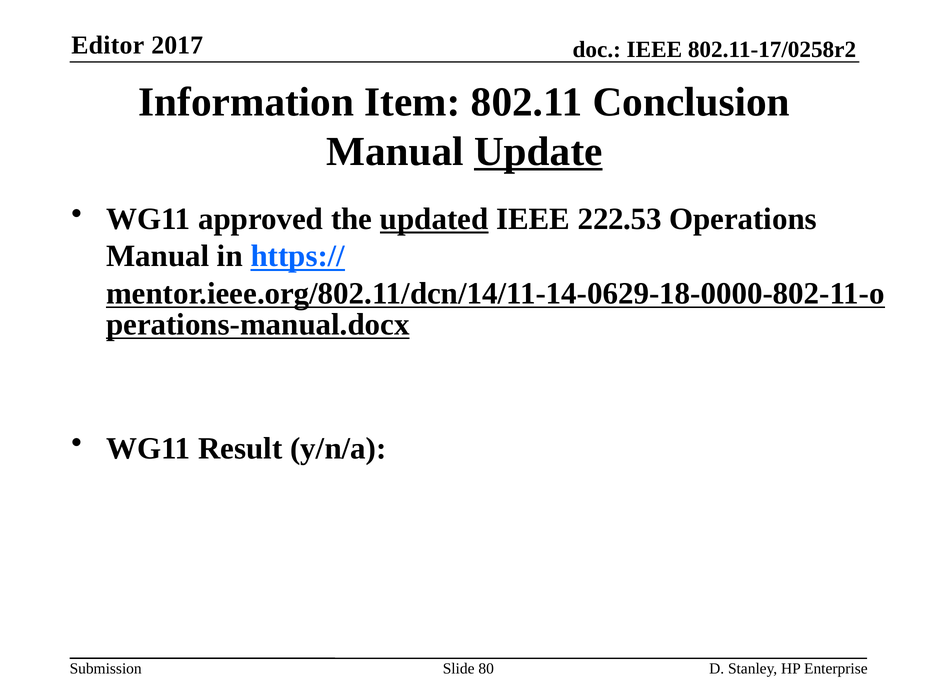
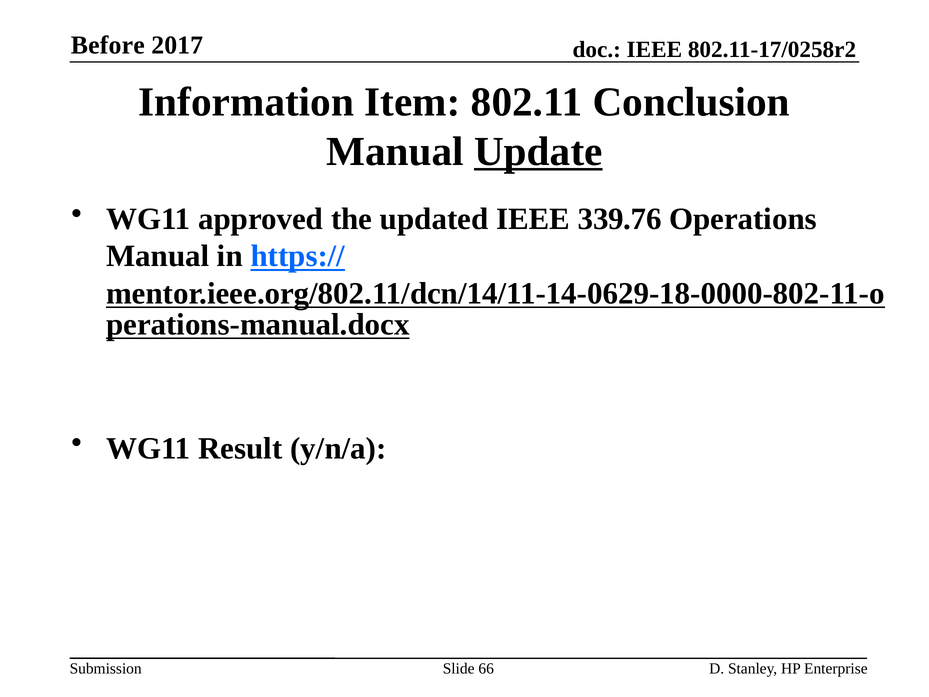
Editor: Editor -> Before
updated underline: present -> none
222.53: 222.53 -> 339.76
80: 80 -> 66
